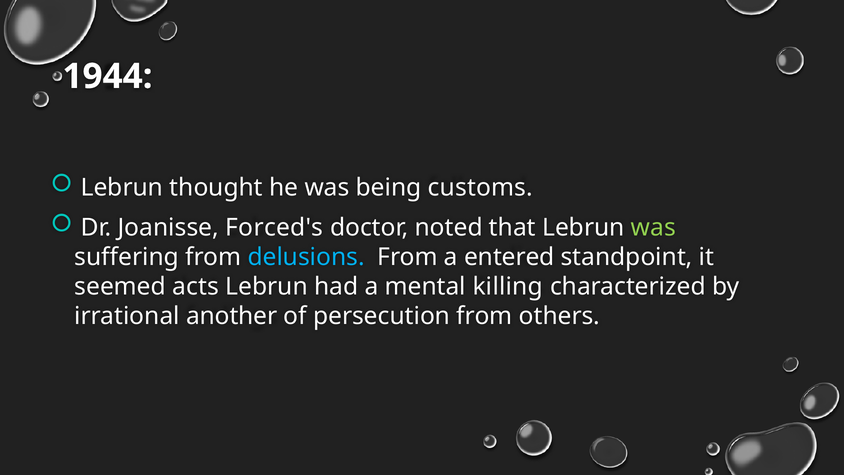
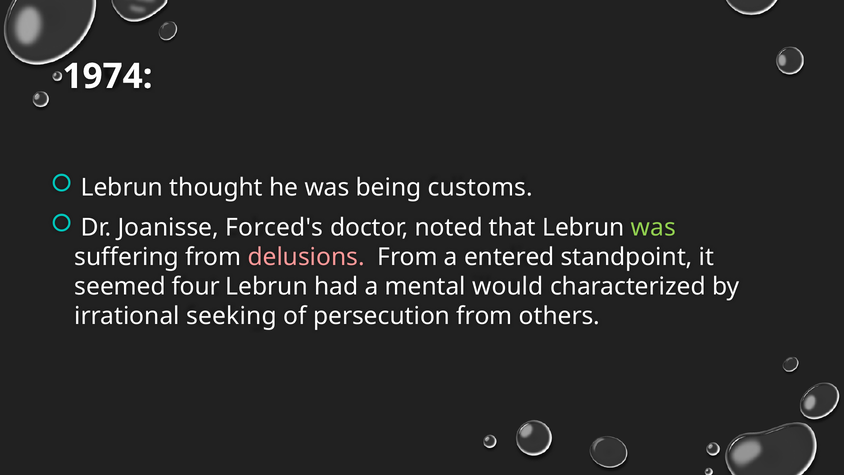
1944: 1944 -> 1974
delusions colour: light blue -> pink
acts: acts -> four
killing: killing -> would
another: another -> seeking
